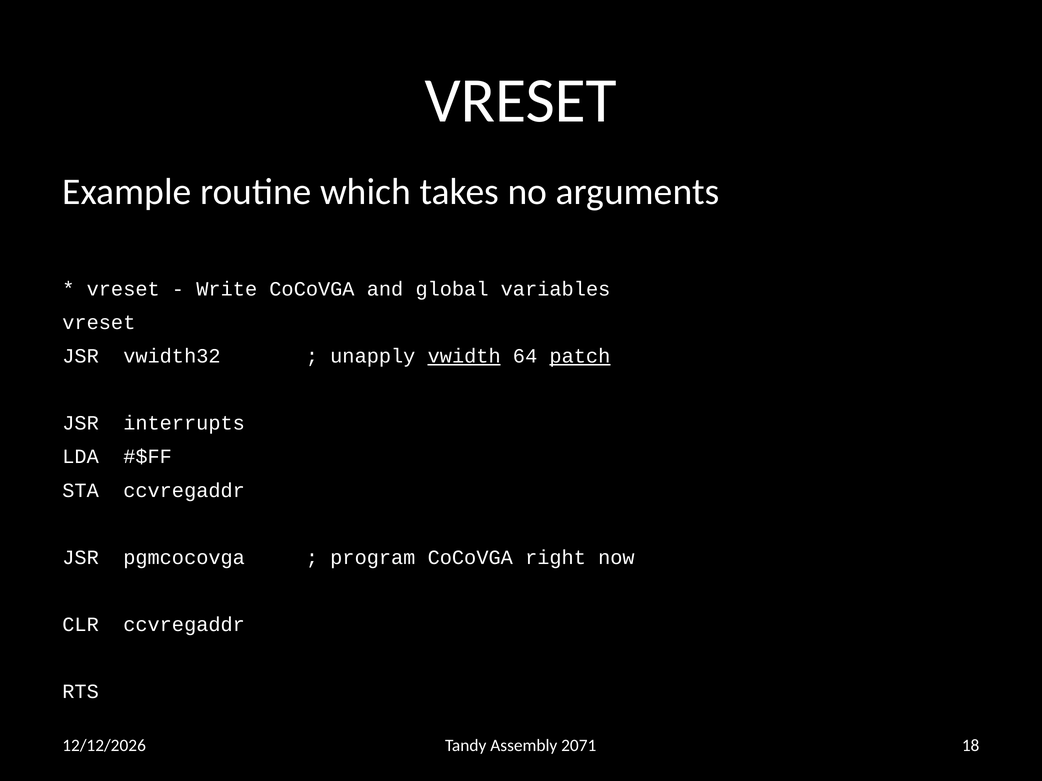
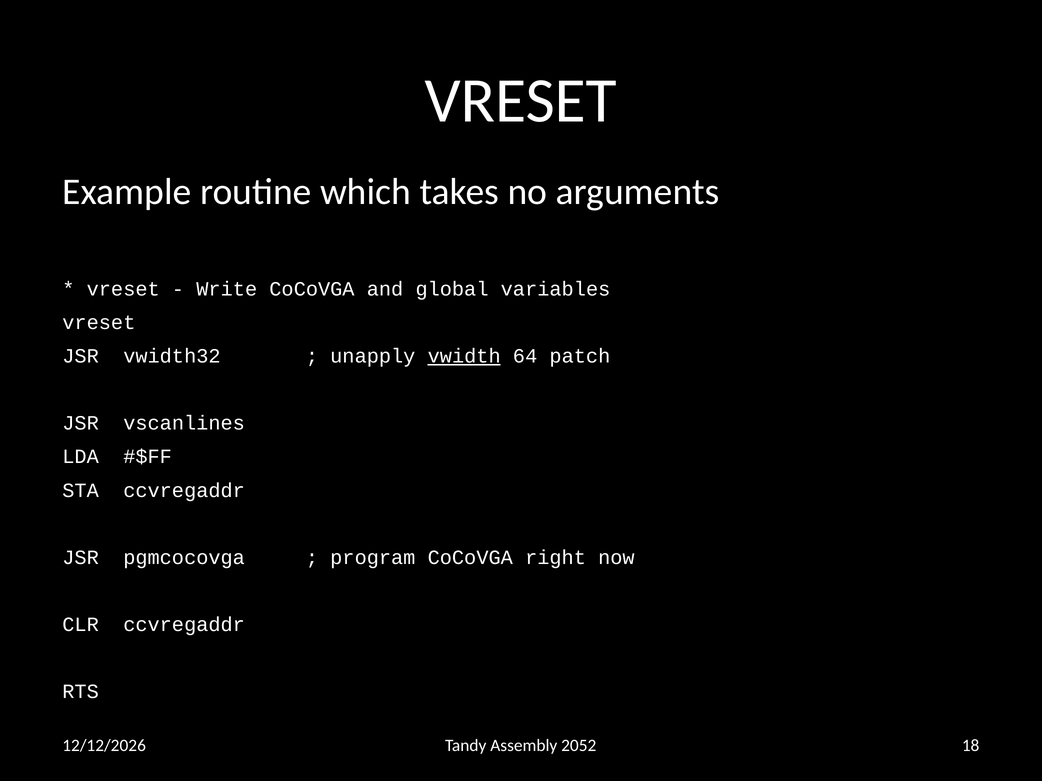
patch underline: present -> none
interrupts: interrupts -> vscanlines
2071: 2071 -> 2052
